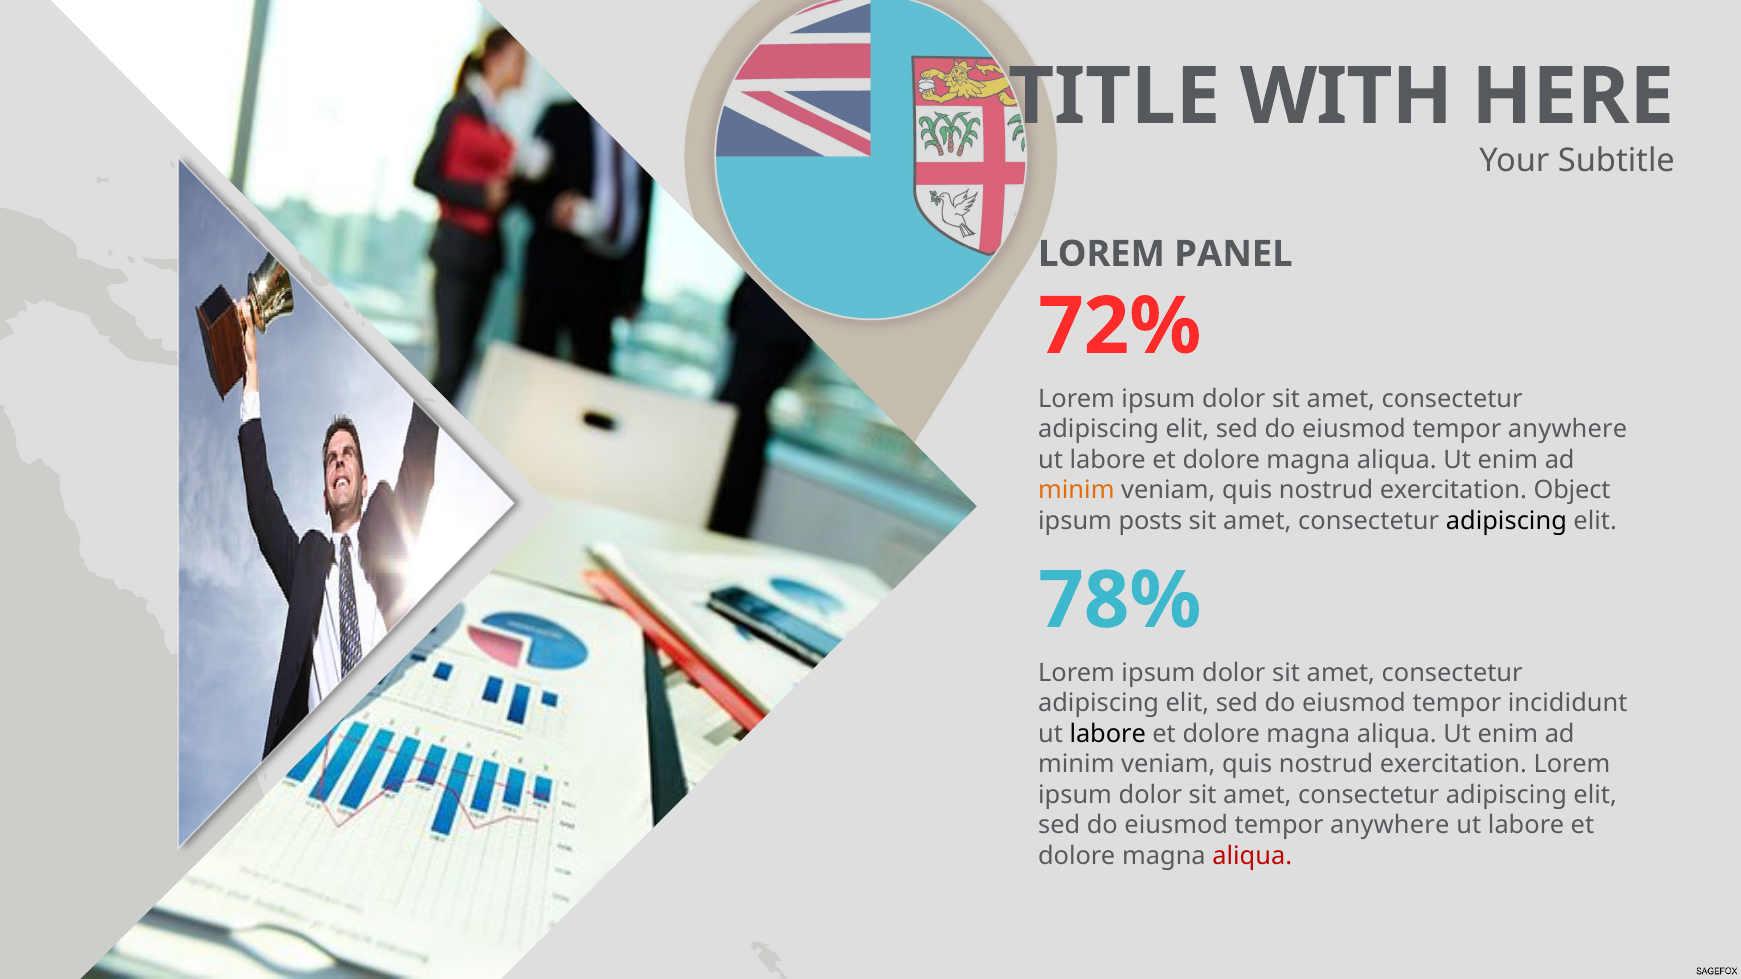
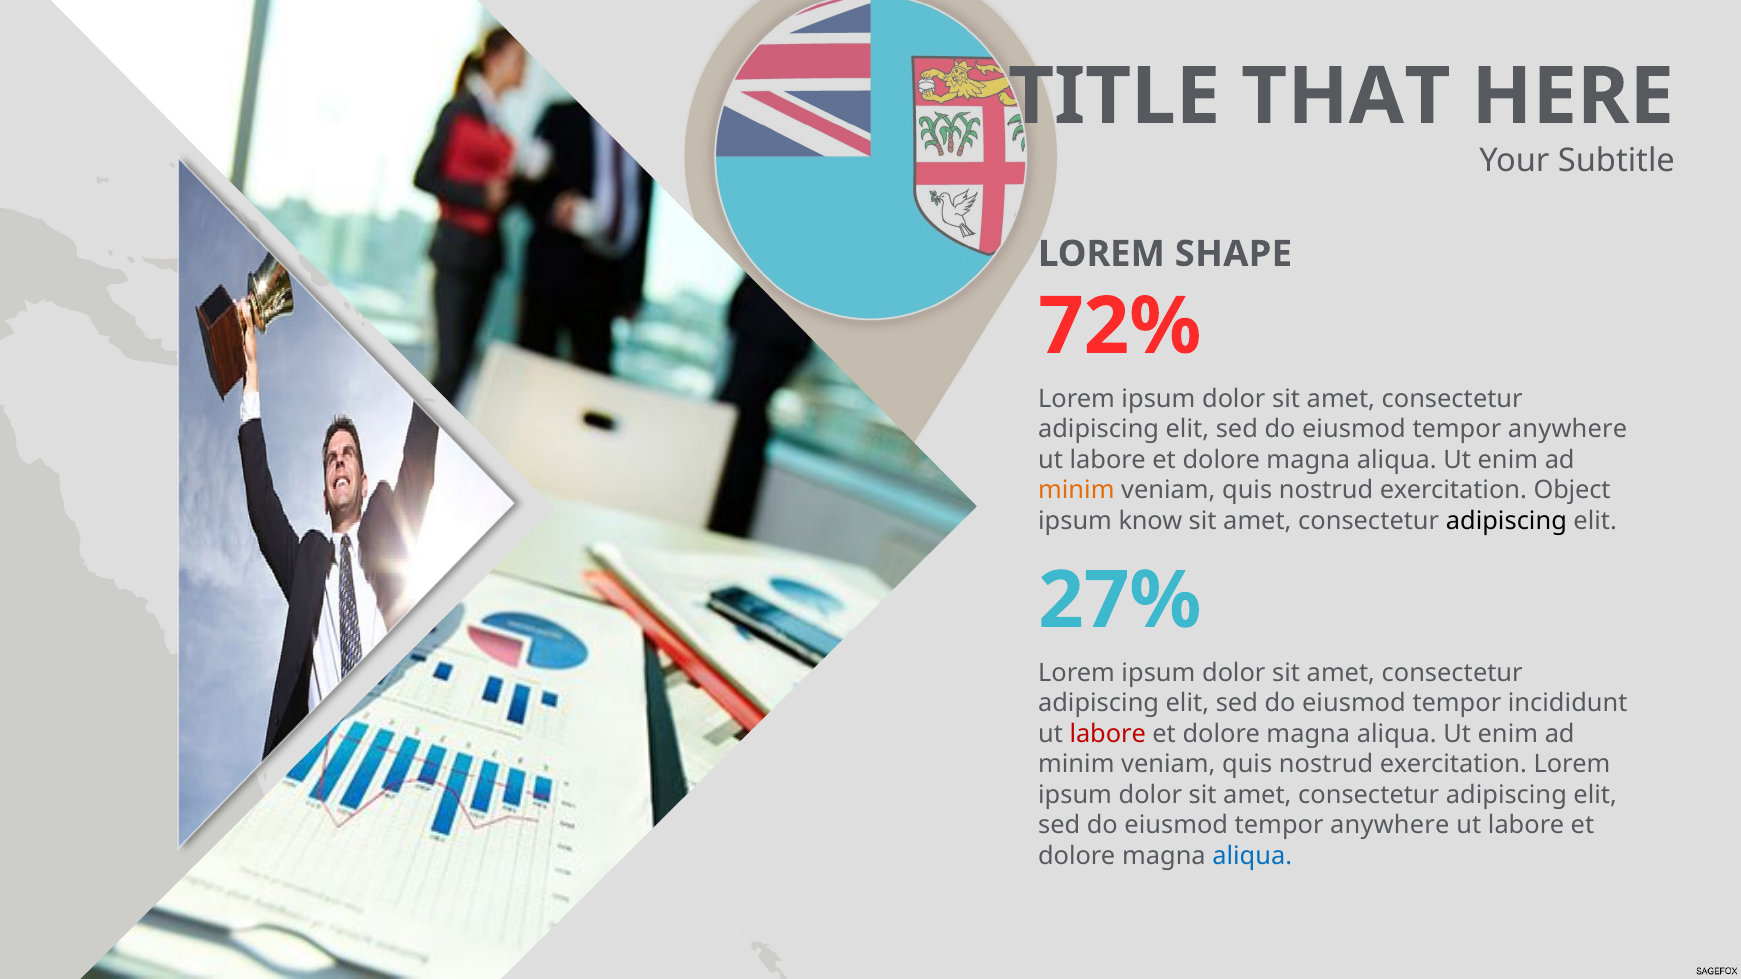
WITH: WITH -> THAT
PANEL: PANEL -> SHAPE
posts: posts -> know
78%: 78% -> 27%
labore at (1108, 734) colour: black -> red
aliqua at (1252, 856) colour: red -> blue
